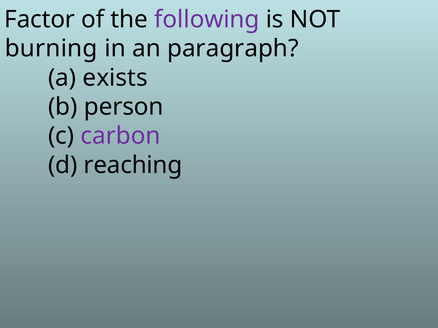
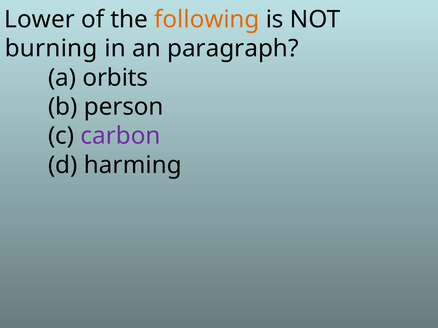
Factor: Factor -> Lower
following colour: purple -> orange
exists: exists -> orbits
reaching: reaching -> harming
